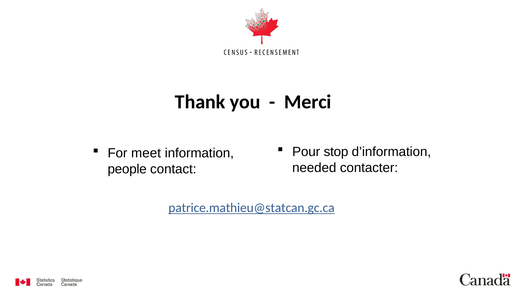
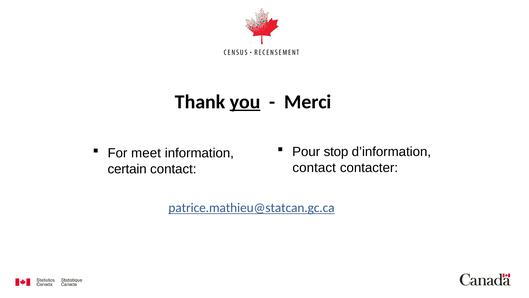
you underline: none -> present
needed at (314, 168): needed -> contact
people: people -> certain
